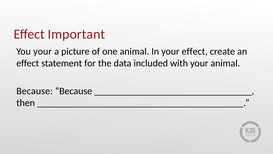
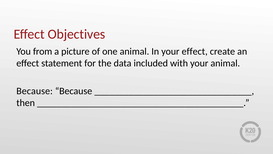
Important: Important -> Objectives
You your: your -> from
